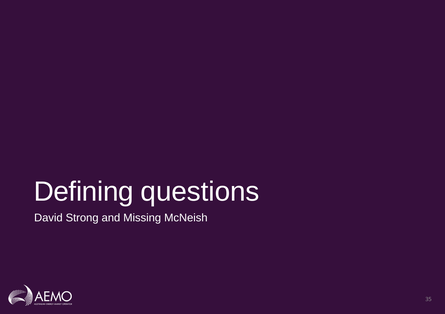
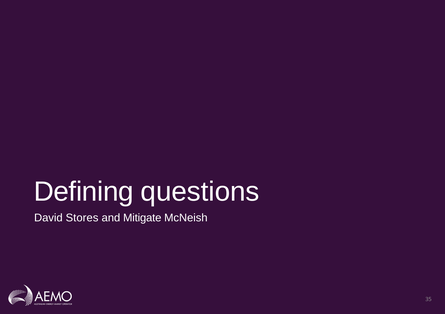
Strong: Strong -> Stores
Missing: Missing -> Mitigate
